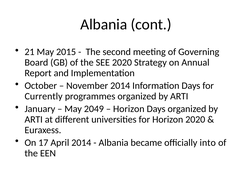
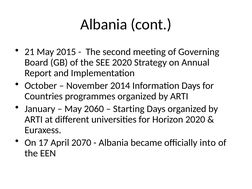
Currently: Currently -> Countries
2049: 2049 -> 2060
Horizon at (129, 109): Horizon -> Starting
April 2014: 2014 -> 2070
